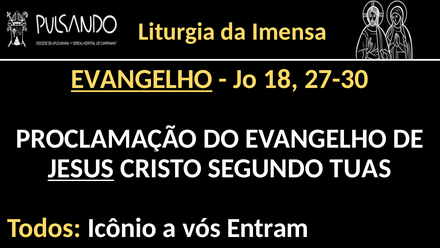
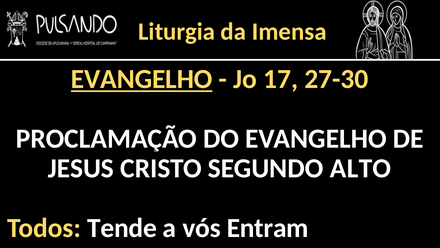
18: 18 -> 17
JESUS underline: present -> none
TUAS: TUAS -> ALTO
Icônio: Icônio -> Tende
